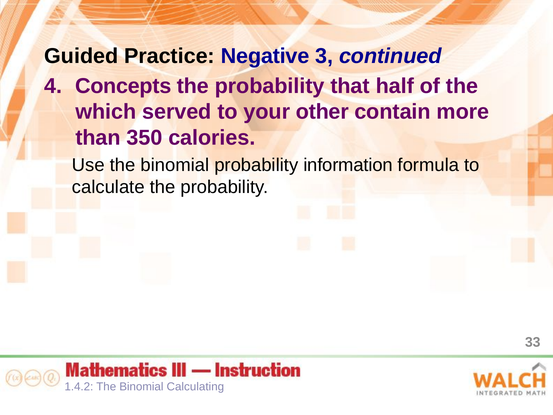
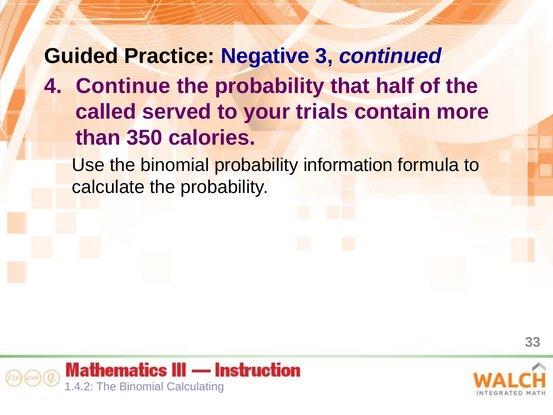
Concepts: Concepts -> Continue
which: which -> called
other: other -> trials
